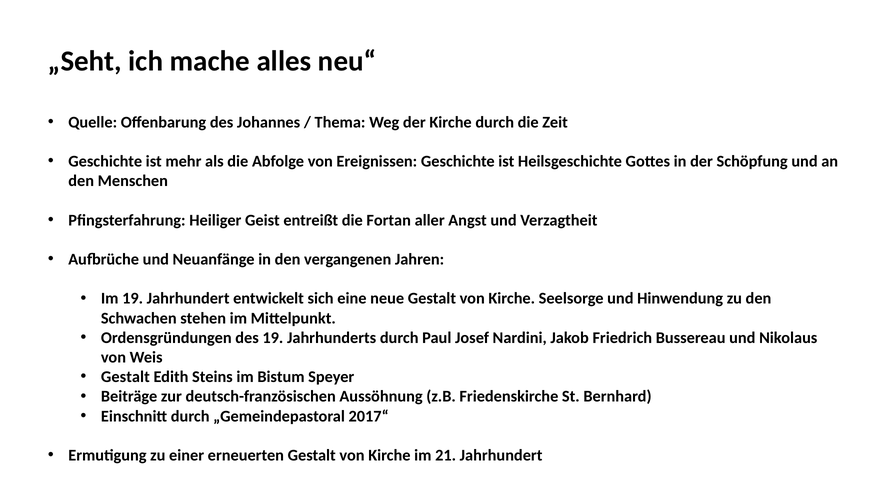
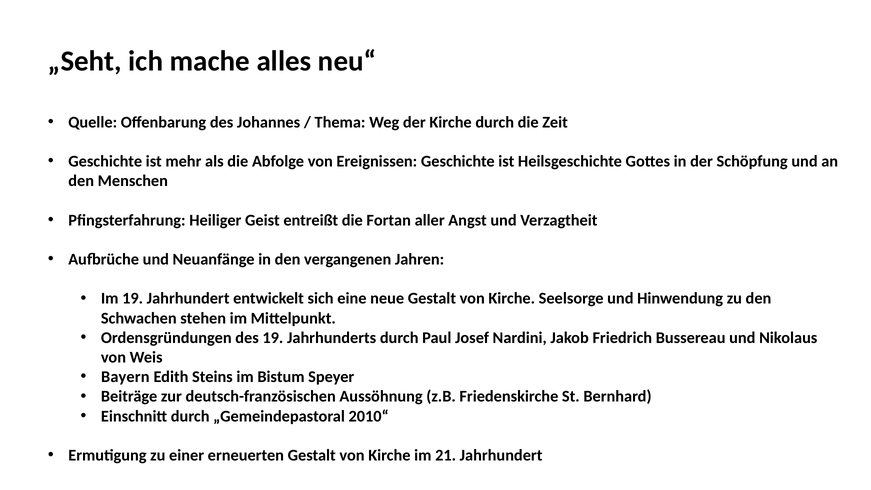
Gestalt at (125, 377): Gestalt -> Bayern
2017“: 2017“ -> 2010“
